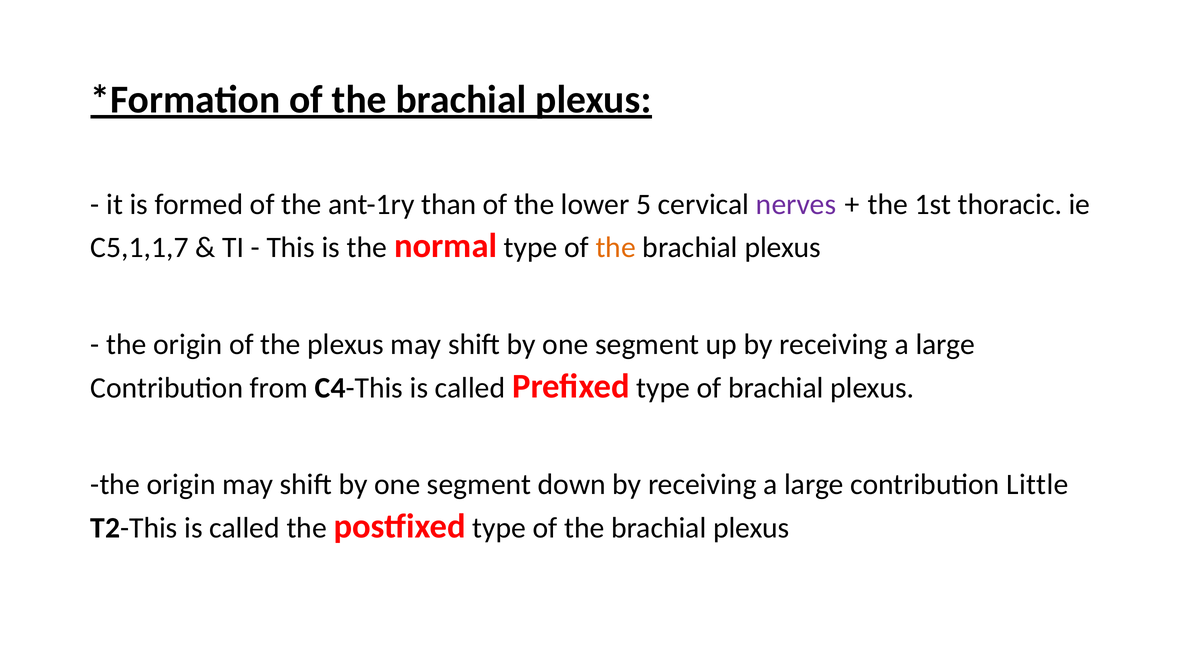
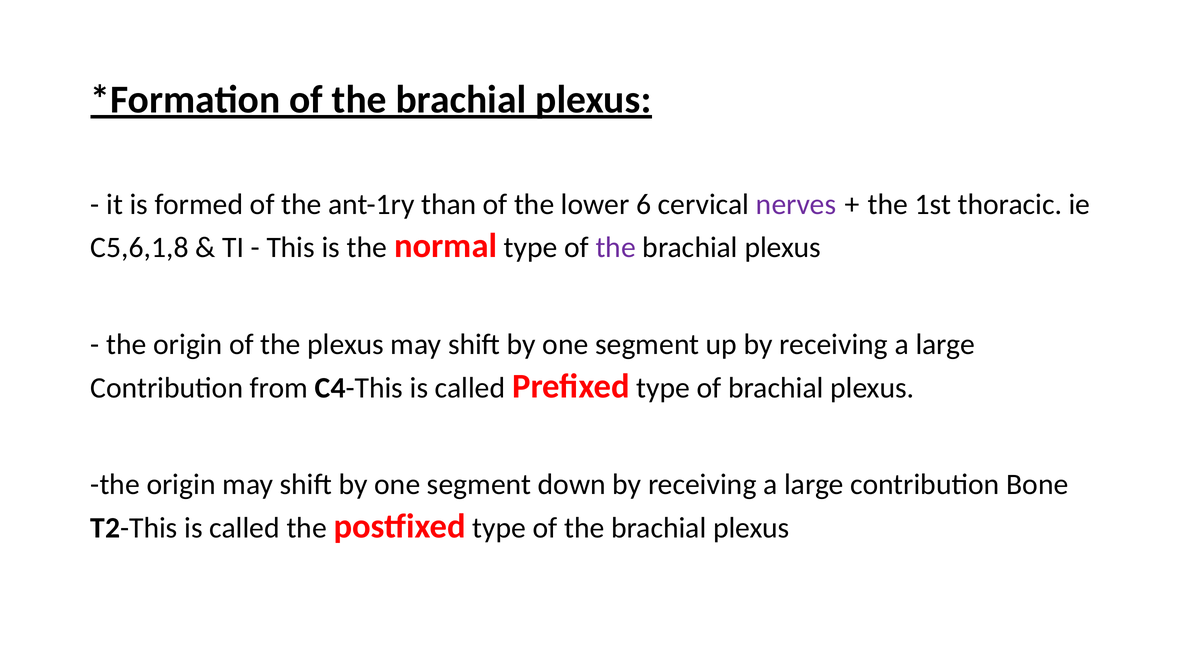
5: 5 -> 6
C5,1,1,7: C5,1,1,7 -> C5,6,1,8
the at (616, 248) colour: orange -> purple
Little: Little -> Bone
